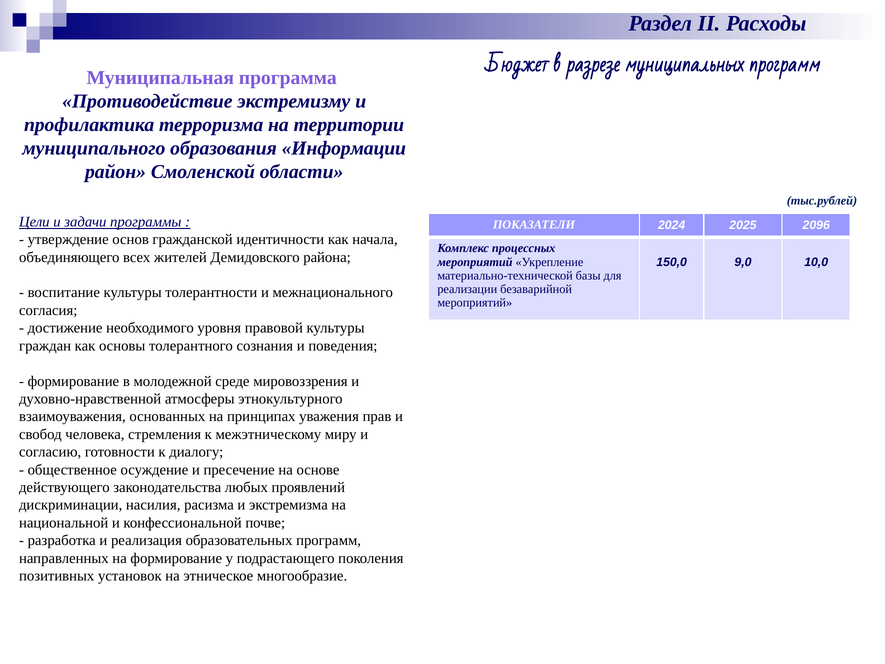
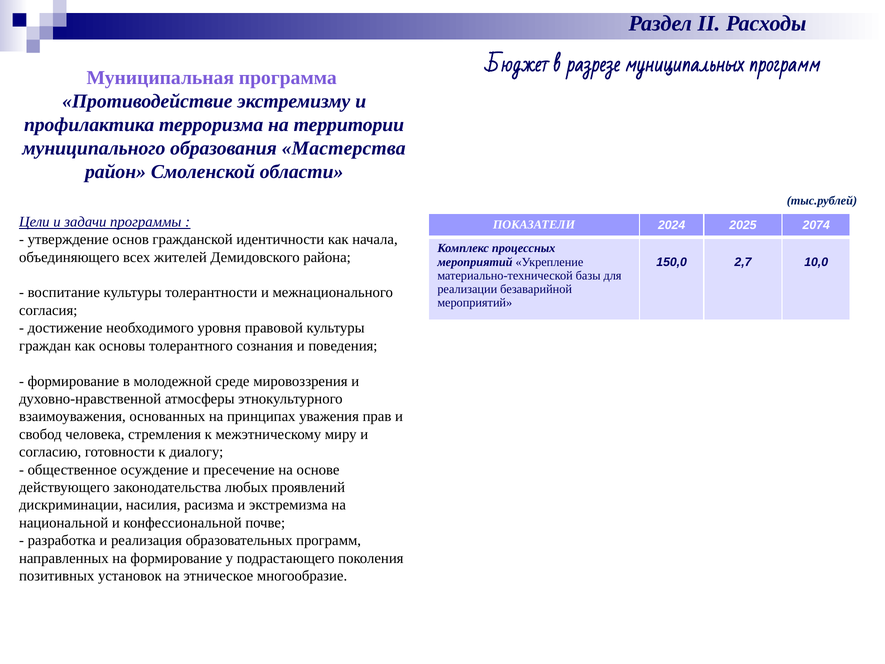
Информации: Информации -> Мастерства
2096: 2096 -> 2074
9,0: 9,0 -> 2,7
